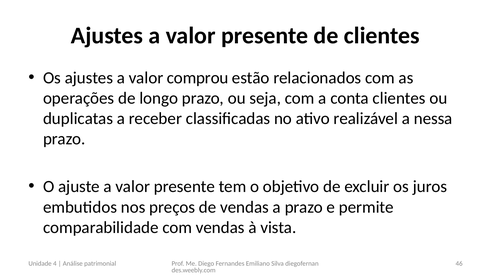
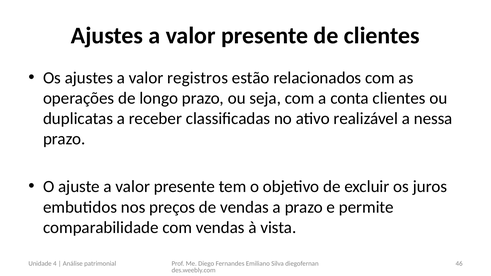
comprou: comprou -> registros
